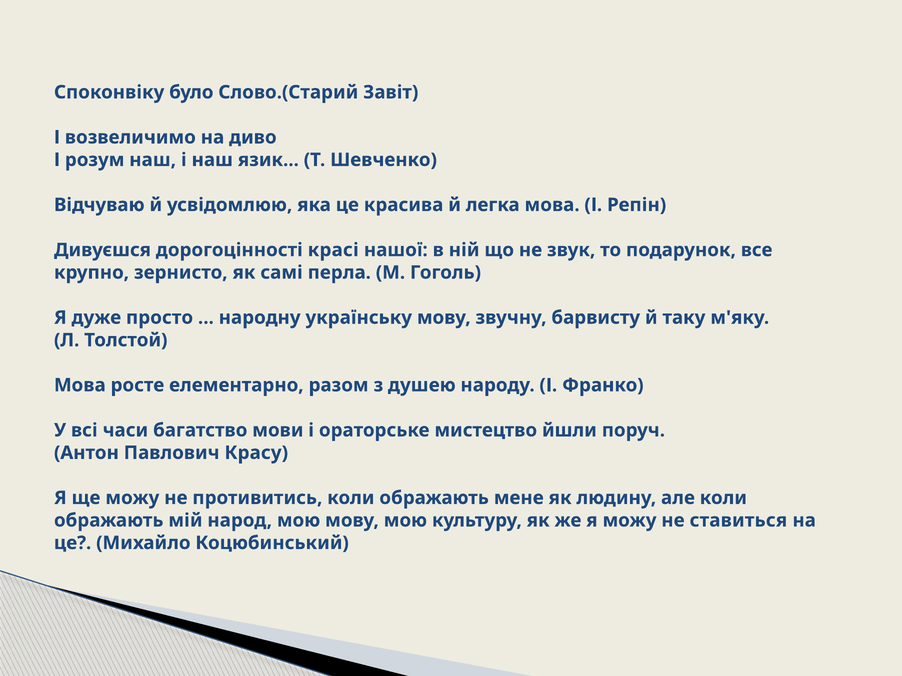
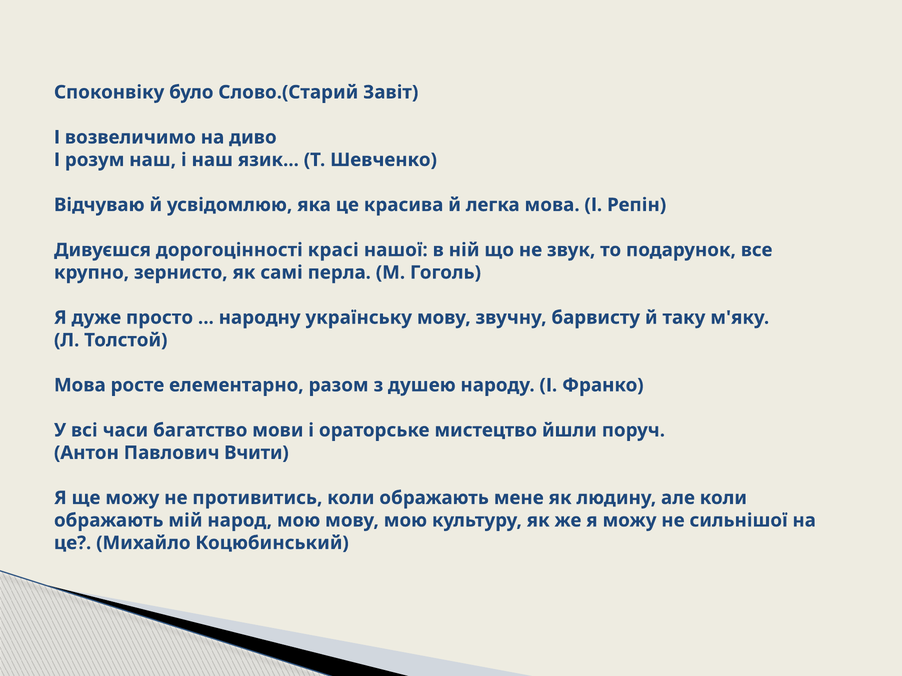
Красу: Красу -> Вчити
ставиться: ставиться -> сильнішої
